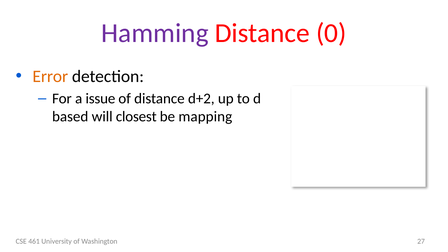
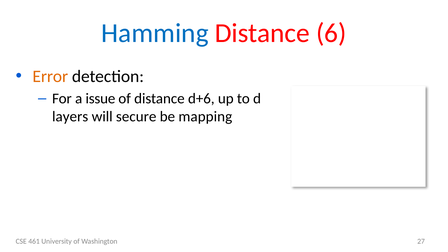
Hamming colour: purple -> blue
0: 0 -> 6
d+2: d+2 -> d+6
based: based -> layers
closest: closest -> secure
